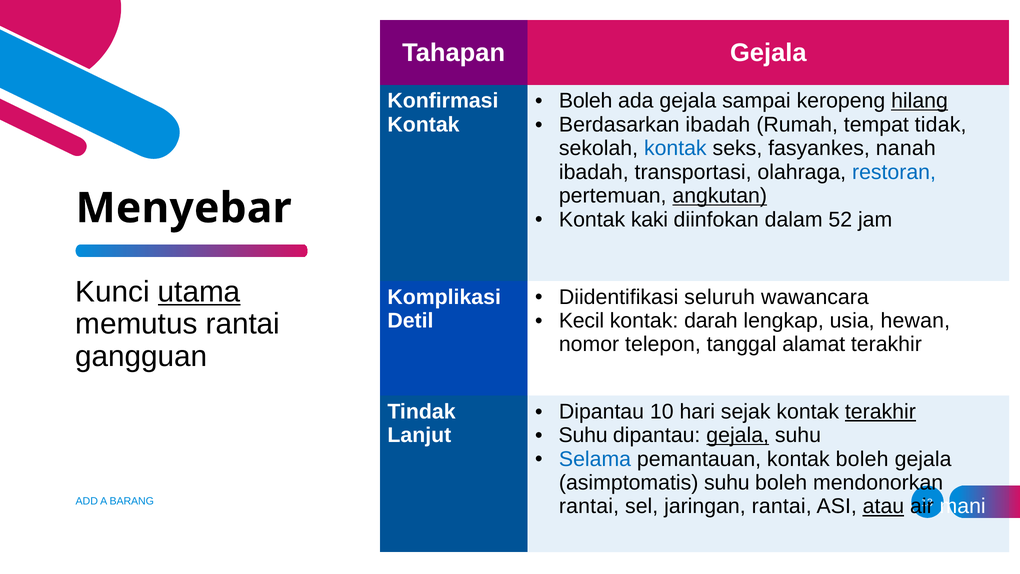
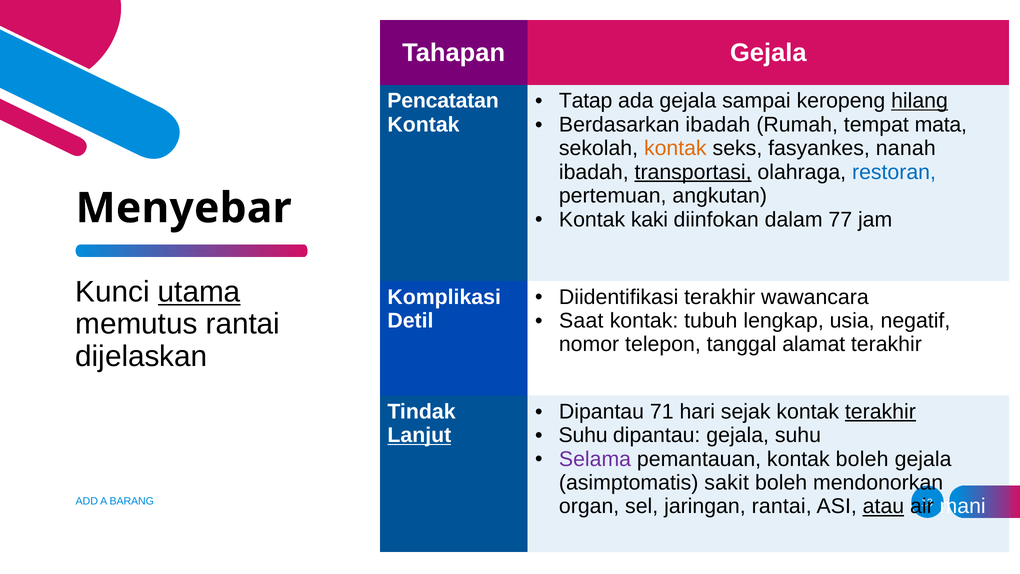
Boleh at (586, 101): Boleh -> Tatap
Konfirmasi: Konfirmasi -> Pencatatan
tidak: tidak -> mata
kontak at (675, 148) colour: blue -> orange
transportasi underline: none -> present
angkutan underline: present -> none
52: 52 -> 77
Diidentifikasi seluruh: seluruh -> terakhir
Kecil: Kecil -> Saat
darah: darah -> tubuh
hewan: hewan -> negatif
gangguan: gangguan -> dijelaskan
10: 10 -> 71
gejala at (738, 435) underline: present -> none
Lanjut underline: none -> present
Selama colour: blue -> purple
asimptomatis suhu: suhu -> sakit
rantai at (589, 506): rantai -> organ
